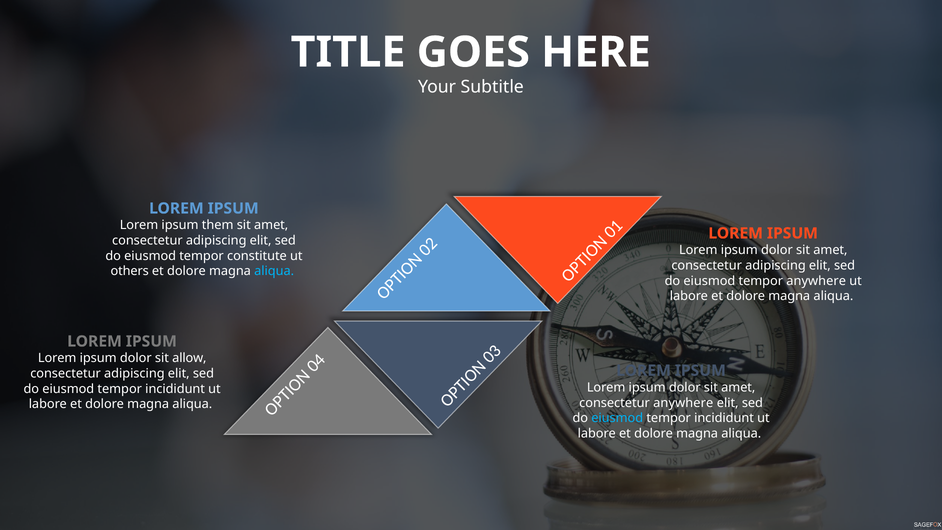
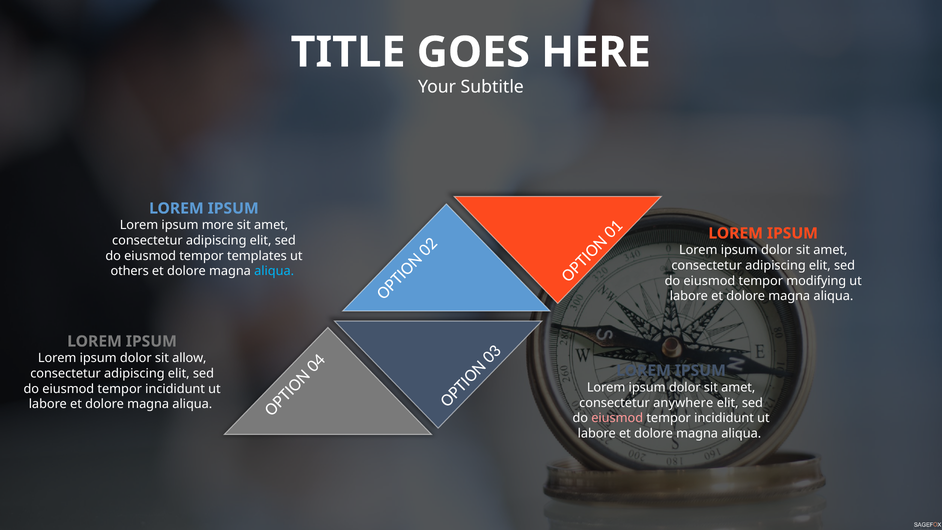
them: them -> more
constitute: constitute -> templates
tempor anywhere: anywhere -> modifying
eiusmod at (617, 418) colour: light blue -> pink
